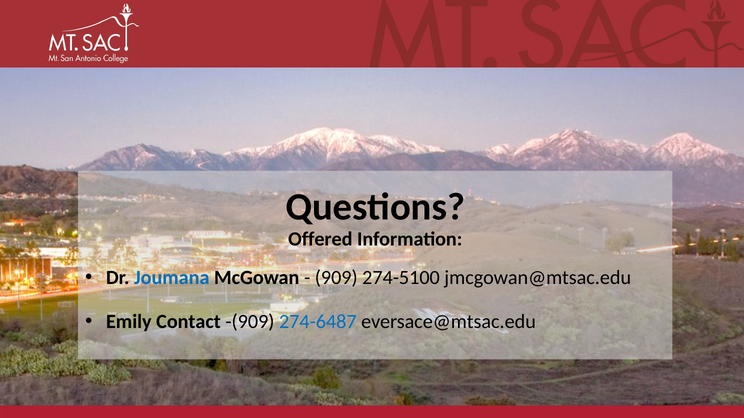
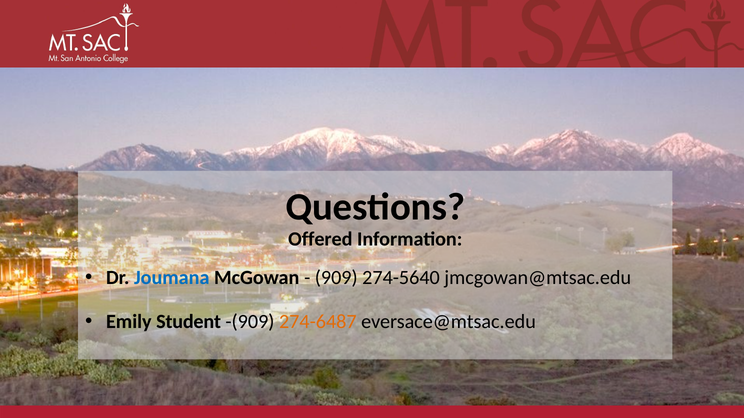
274-5100: 274-5100 -> 274-5640
Contact: Contact -> Student
274-6487 colour: blue -> orange
